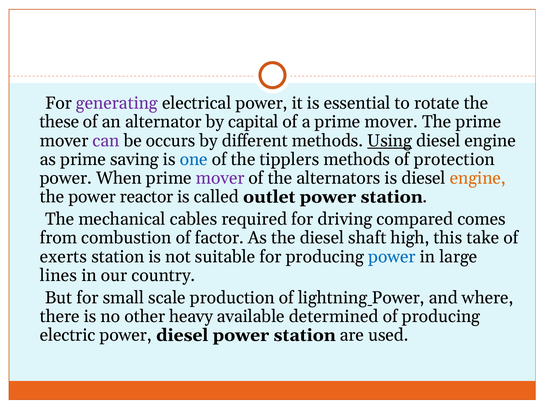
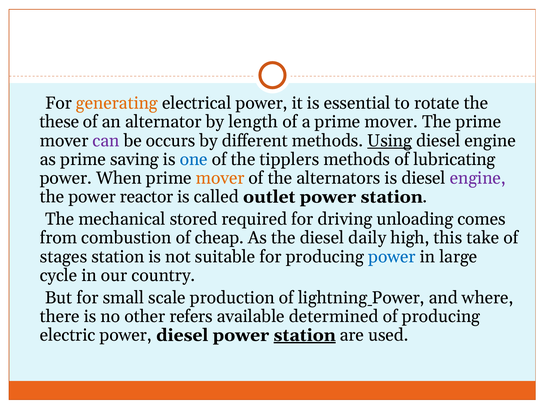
generating colour: purple -> orange
capital: capital -> length
protection: protection -> lubricating
mover at (220, 178) colour: purple -> orange
engine at (478, 178) colour: orange -> purple
cables: cables -> stored
compared: compared -> unloading
factor: factor -> cheap
shaft: shaft -> daily
exerts: exerts -> stages
lines: lines -> cycle
heavy: heavy -> refers
station at (305, 335) underline: none -> present
